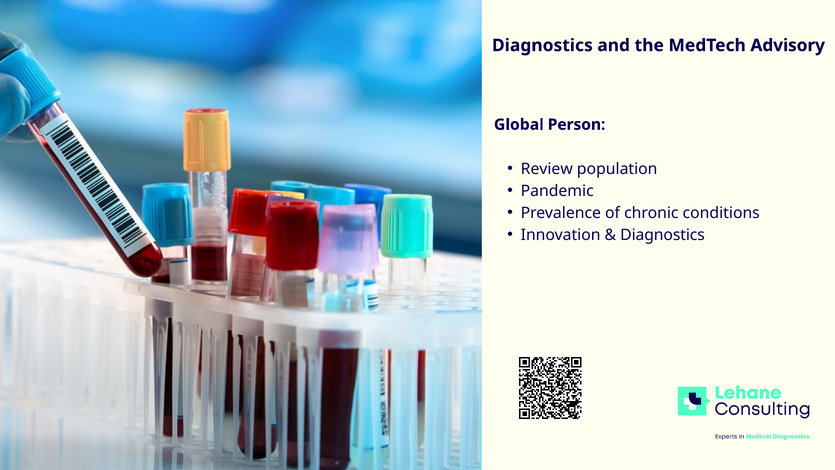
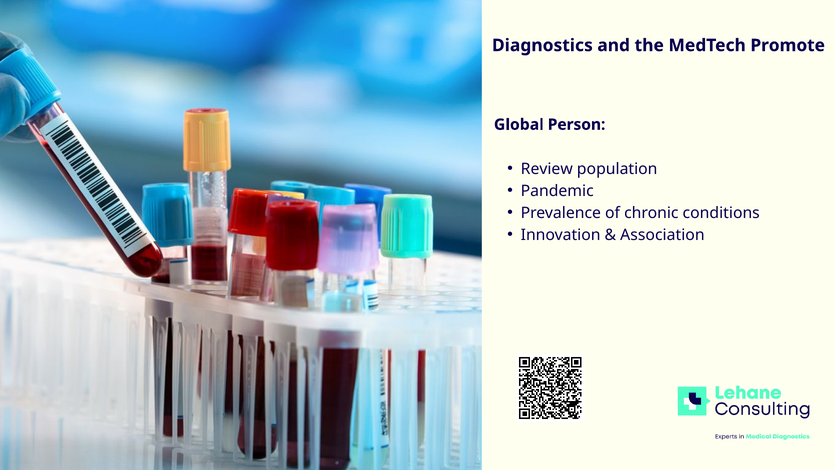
Advisory: Advisory -> Promote
Diagnostics at (663, 235): Diagnostics -> Association
